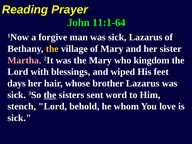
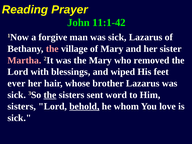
11:1-64: 11:1-64 -> 11:1-42
the at (52, 49) colour: yellow -> pink
kingdom: kingdom -> removed
days: days -> ever
stench at (22, 106): stench -> sisters
behold underline: none -> present
